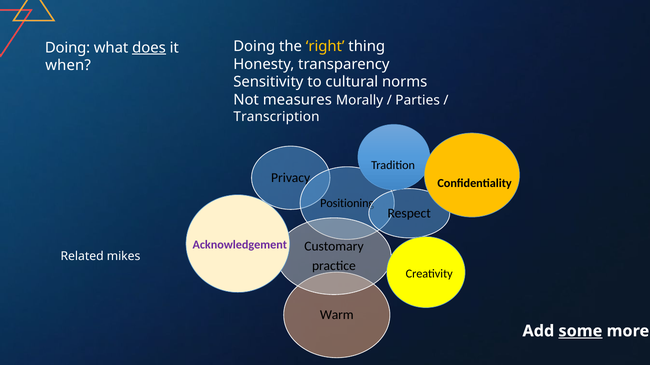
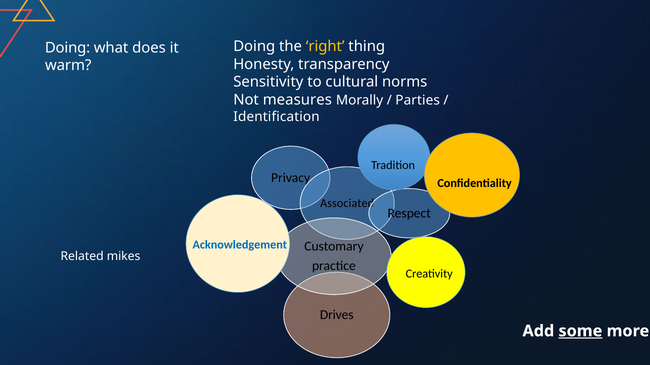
does underline: present -> none
when: when -> warm
Transcription: Transcription -> Identification
Positioning: Positioning -> Associated
Acknowledgement colour: purple -> blue
Warm: Warm -> Drives
